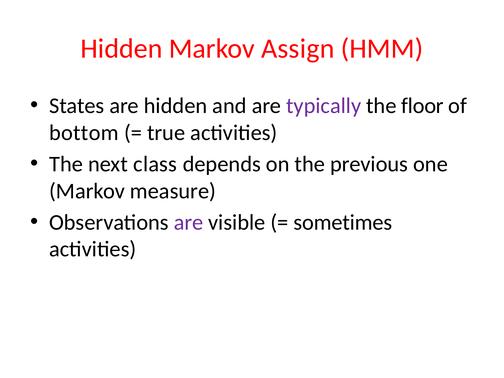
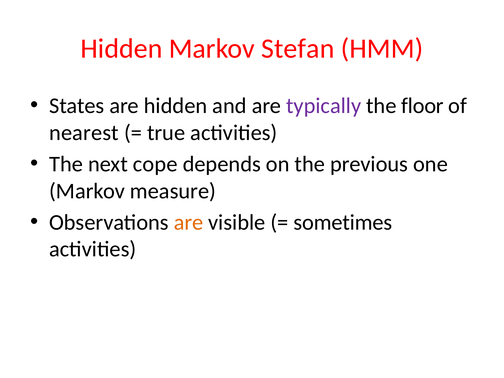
Assign: Assign -> Stefan
bottom: bottom -> nearest
class: class -> cope
are at (188, 222) colour: purple -> orange
